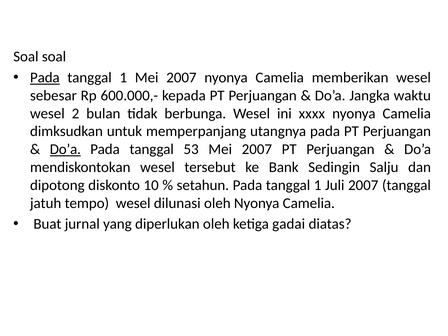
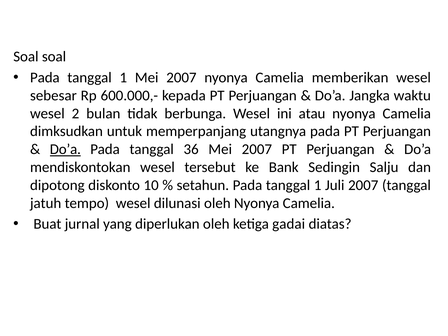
Pada at (45, 78) underline: present -> none
xxxx: xxxx -> atau
53: 53 -> 36
